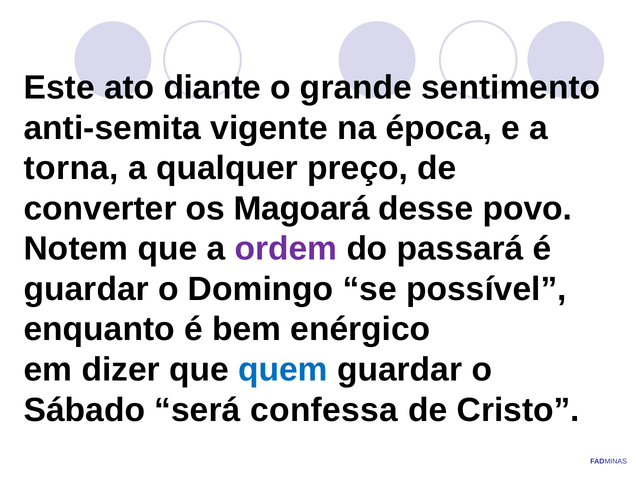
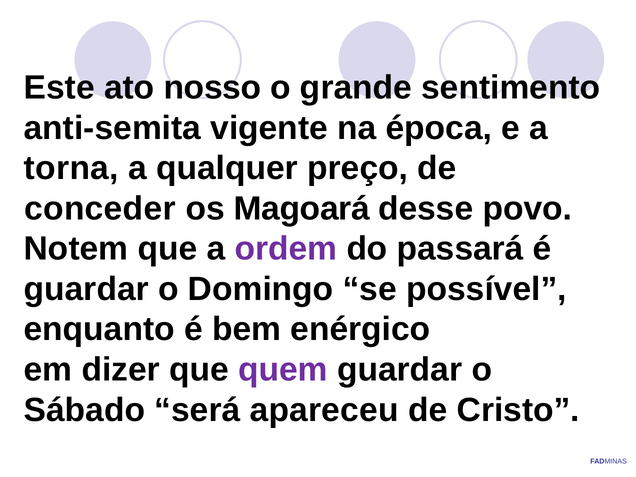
diante: diante -> nosso
converter: converter -> conceder
quem colour: blue -> purple
confessa: confessa -> apareceu
